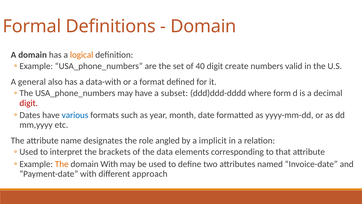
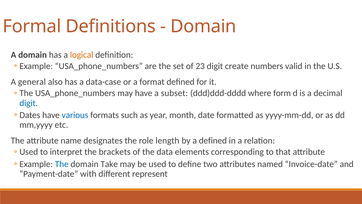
40: 40 -> 23
data-with: data-with -> data-case
digit at (29, 103) colour: red -> blue
angled: angled -> length
a implicit: implicit -> defined
The at (62, 164) colour: orange -> blue
domain With: With -> Take
approach: approach -> represent
